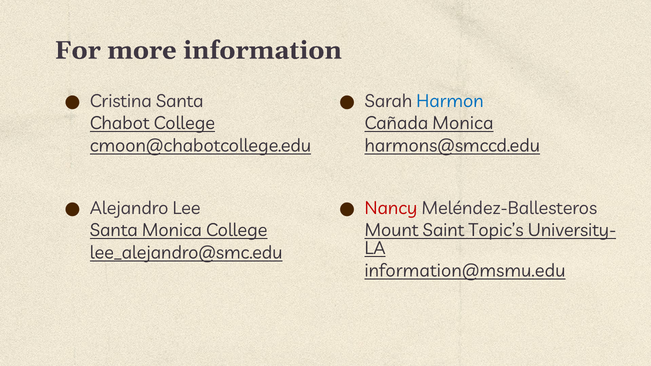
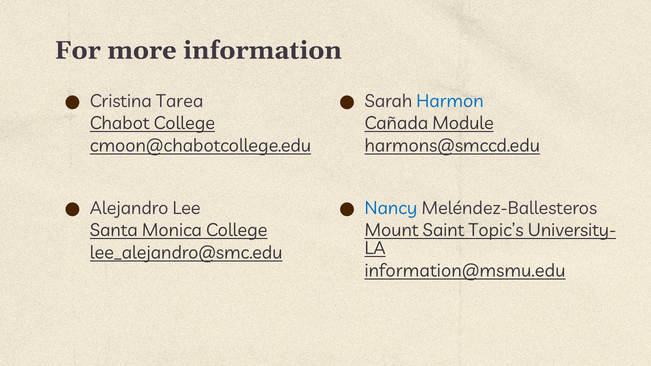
Cristina Santa: Santa -> Tarea
Cañada Monica: Monica -> Module
Nancy colour: red -> blue
